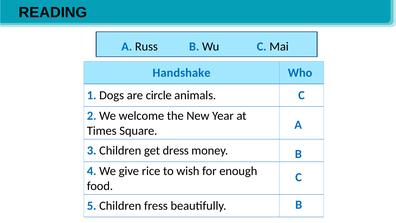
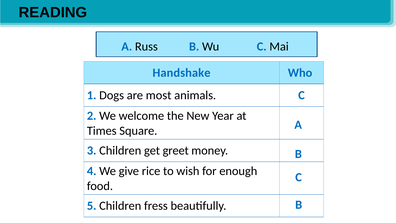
circle: circle -> most
dress: dress -> greet
